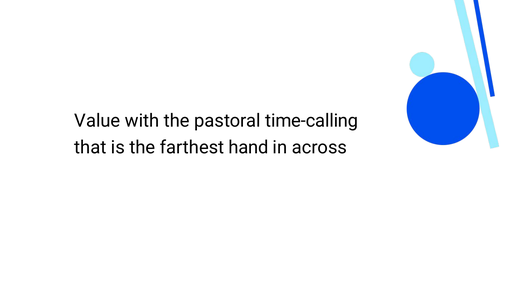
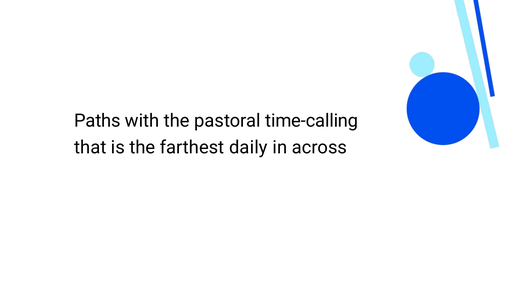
Value: Value -> Paths
hand: hand -> daily
